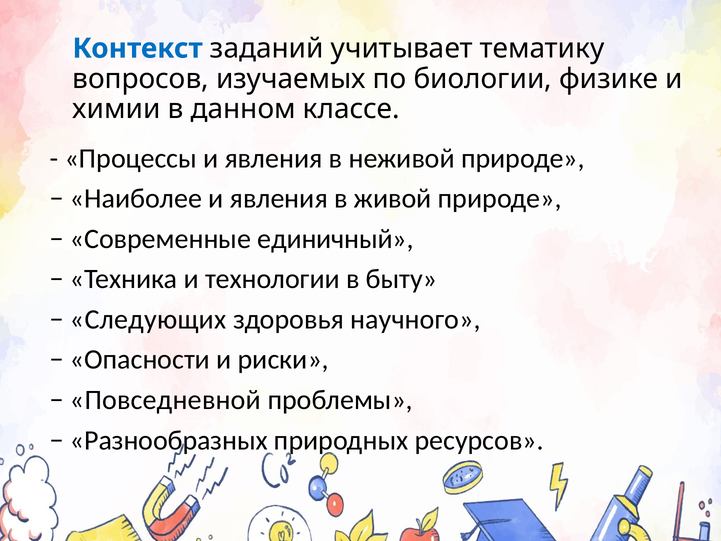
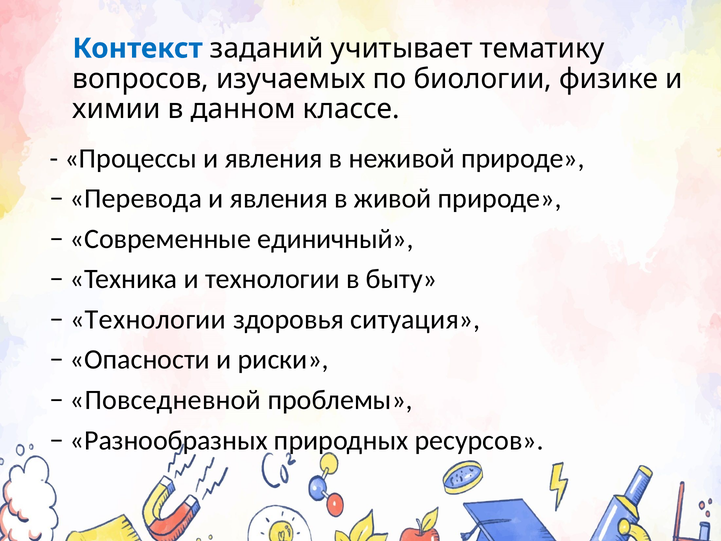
Наиболее: Наиболее -> Перевода
Следующих at (148, 319): Следующих -> Технологии
научного: научного -> ситуация
